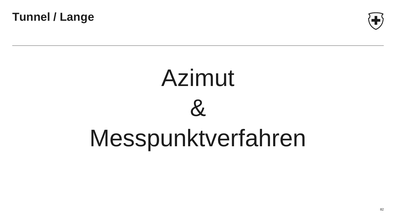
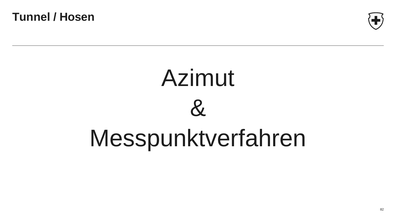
Lange: Lange -> Hosen
